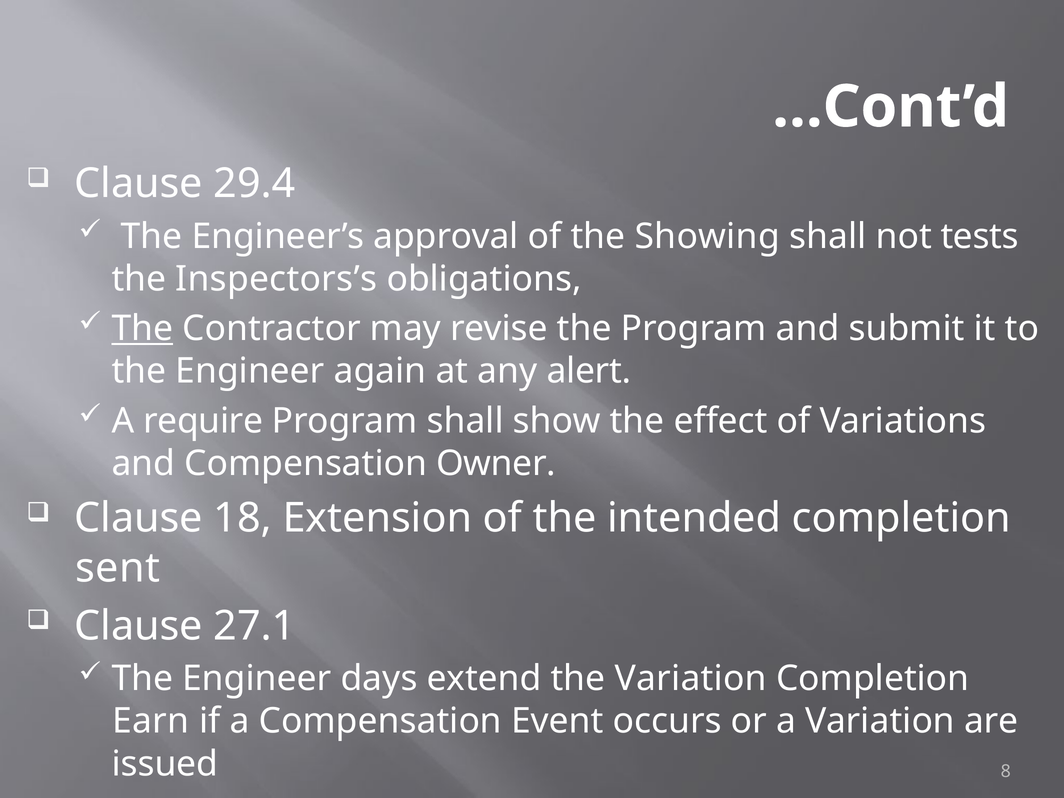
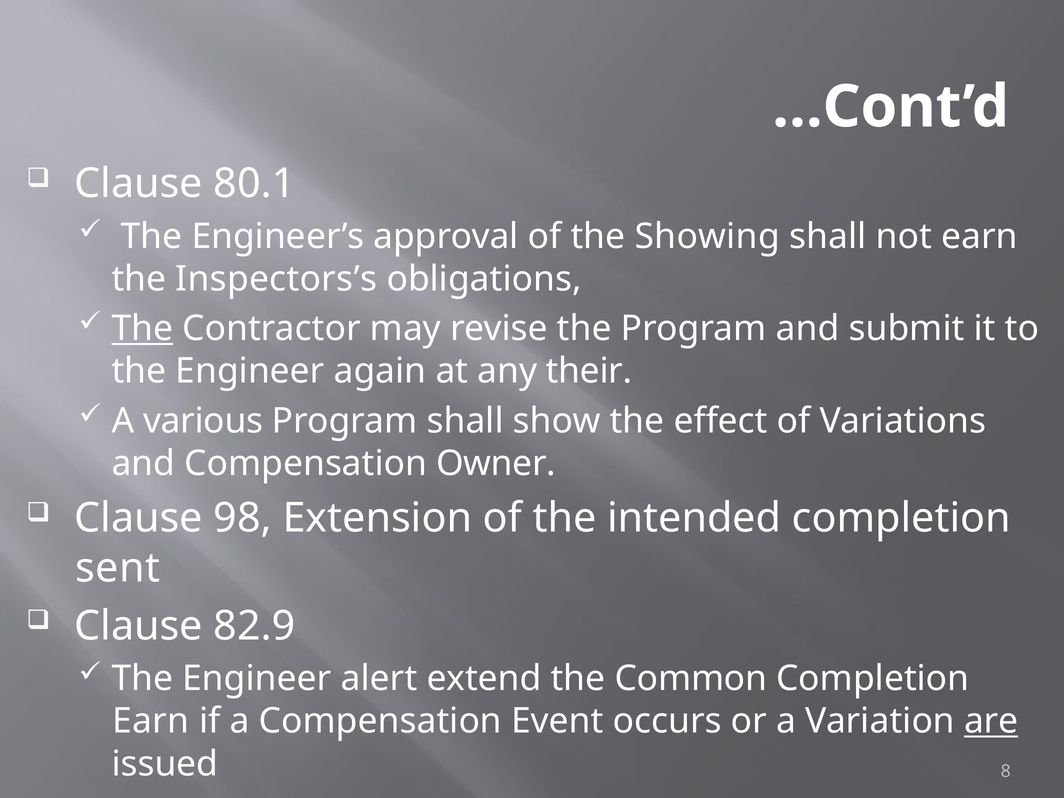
29.4: 29.4 -> 80.1
not tests: tests -> earn
alert: alert -> their
require: require -> various
18: 18 -> 98
27.1: 27.1 -> 82.9
days: days -> alert
the Variation: Variation -> Common
are underline: none -> present
